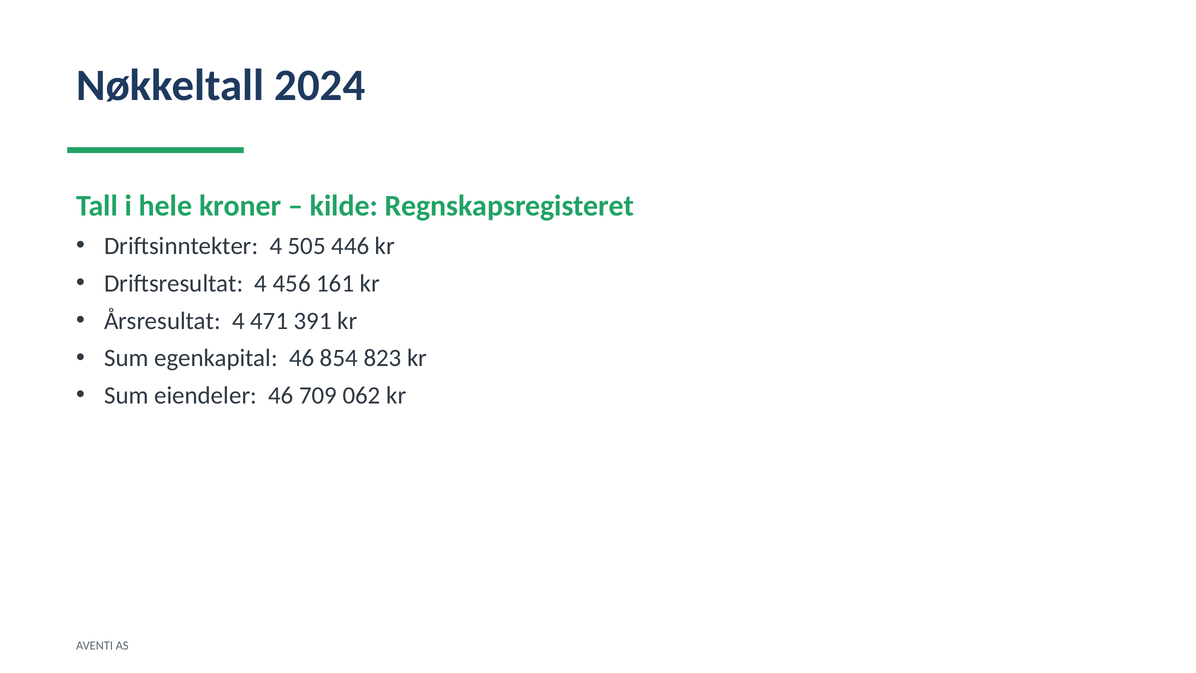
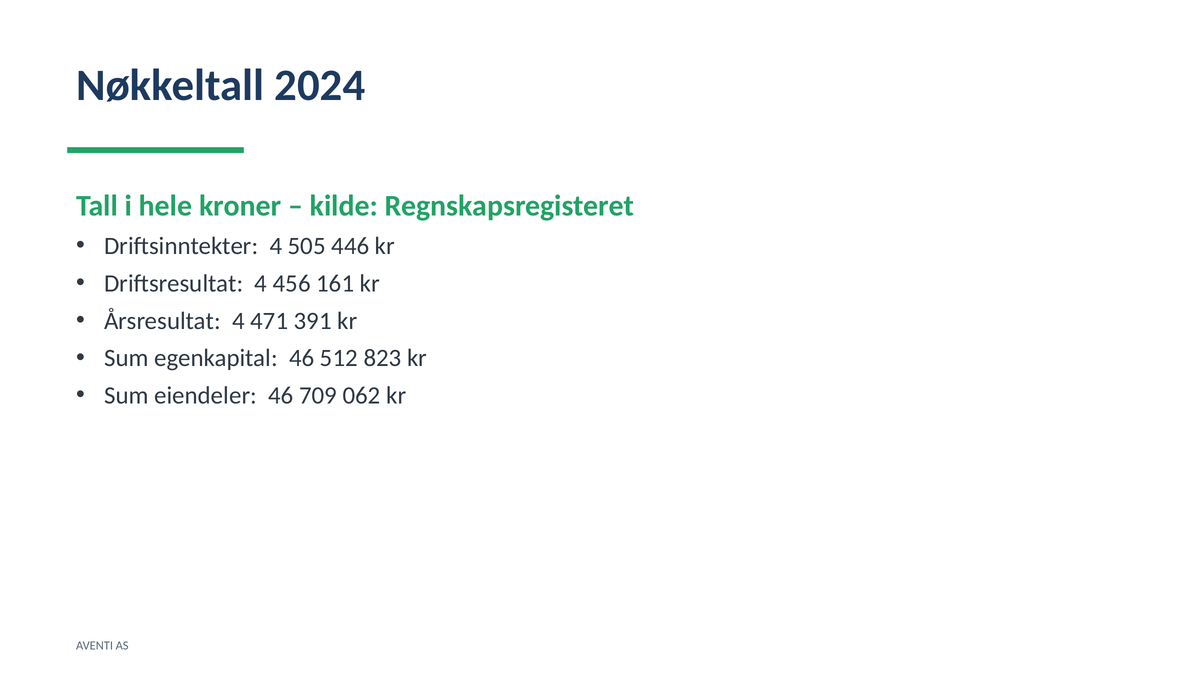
854: 854 -> 512
